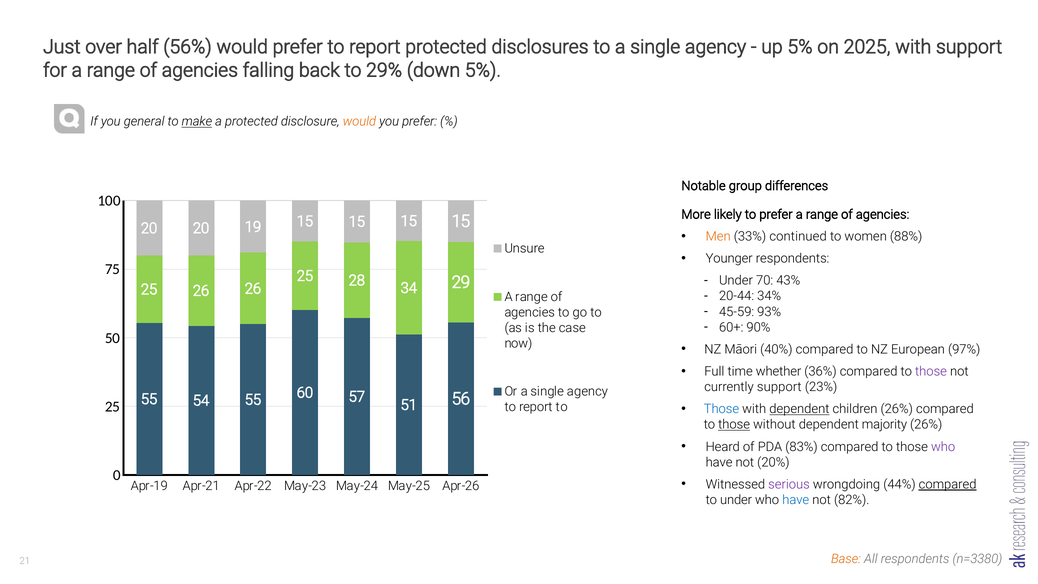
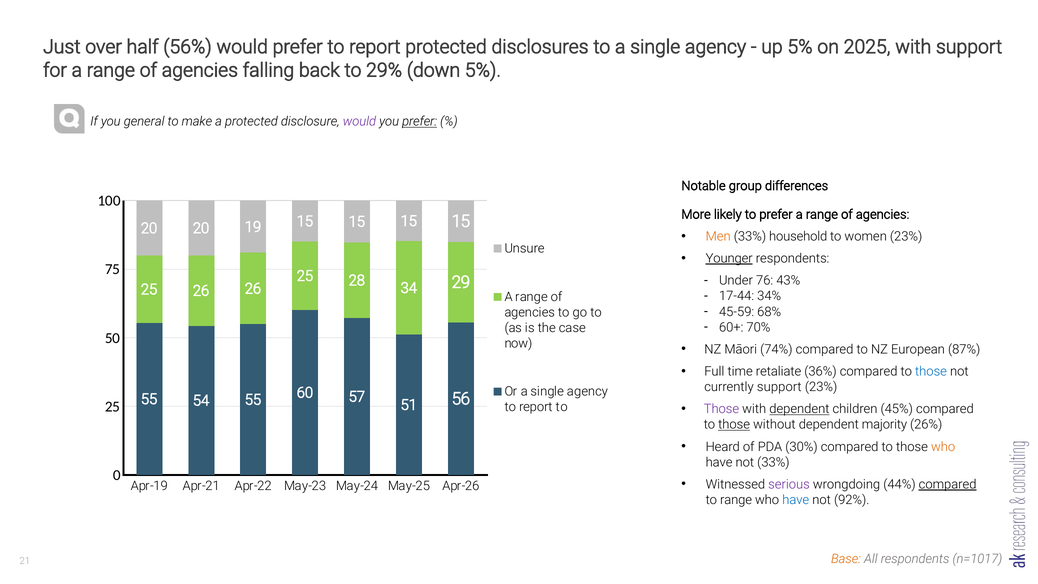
make underline: present -> none
would at (359, 122) colour: orange -> purple
prefer at (420, 122) underline: none -> present
continued: continued -> household
women 88%: 88% -> 23%
Younger underline: none -> present
70: 70 -> 76
20-44: 20-44 -> 17-44
93%: 93% -> 68%
90%: 90% -> 70%
40%: 40% -> 74%
97%: 97% -> 87%
whether: whether -> retaliate
those at (931, 371) colour: purple -> blue
Those at (721, 409) colour: blue -> purple
children 26%: 26% -> 45%
83%: 83% -> 30%
who at (943, 447) colour: purple -> orange
not 20%: 20% -> 33%
to under: under -> range
82%: 82% -> 92%
n=3380: n=3380 -> n=1017
